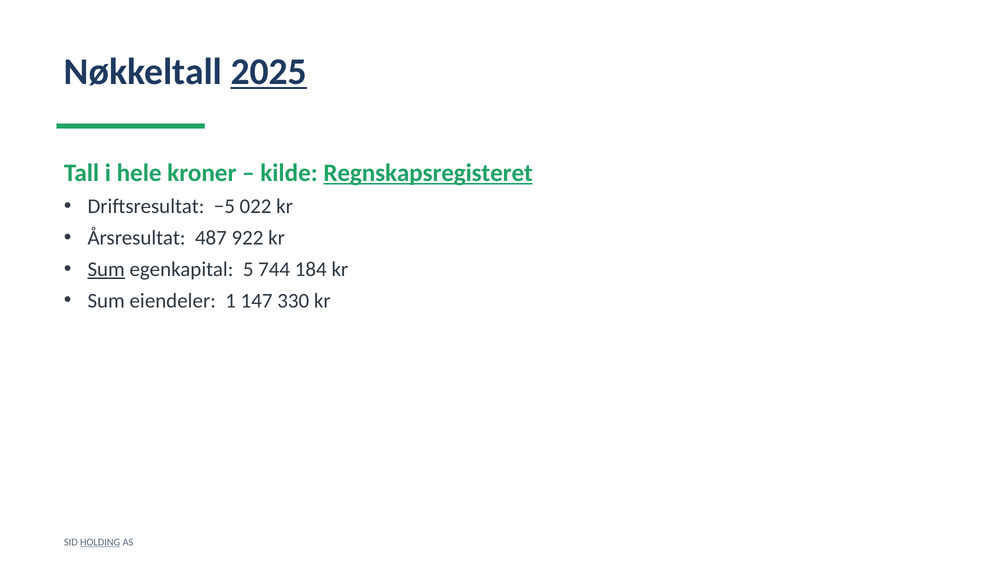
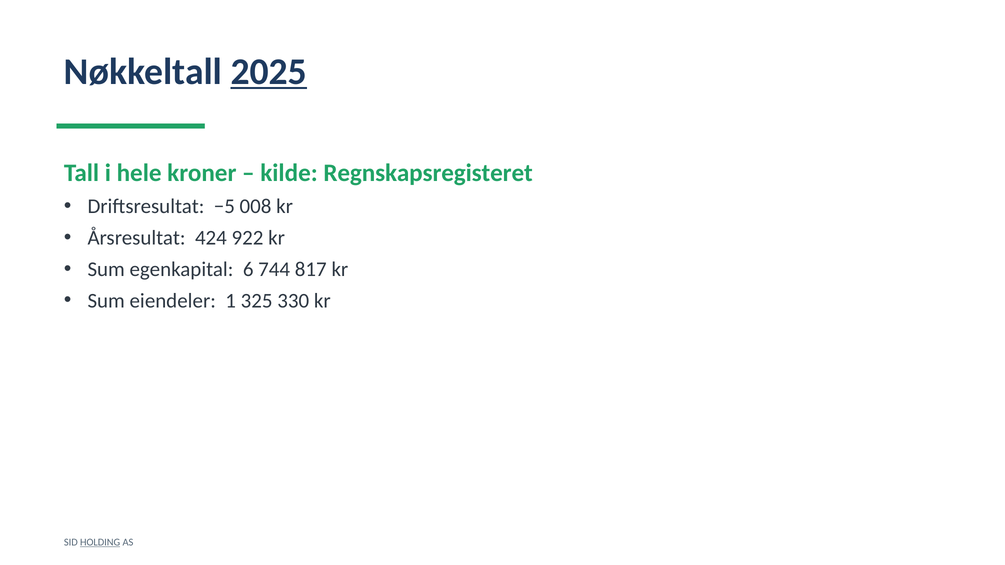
Regnskapsregisteret underline: present -> none
022: 022 -> 008
487: 487 -> 424
Sum at (106, 270) underline: present -> none
5: 5 -> 6
184: 184 -> 817
147: 147 -> 325
